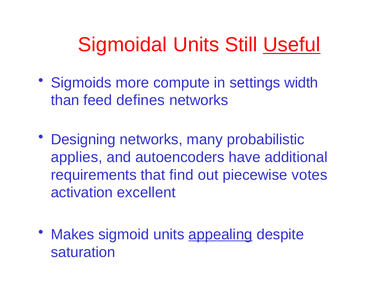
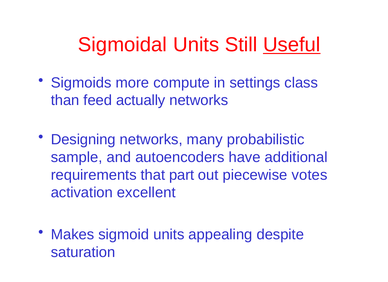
width: width -> class
defines: defines -> actually
applies: applies -> sample
find: find -> part
appealing underline: present -> none
